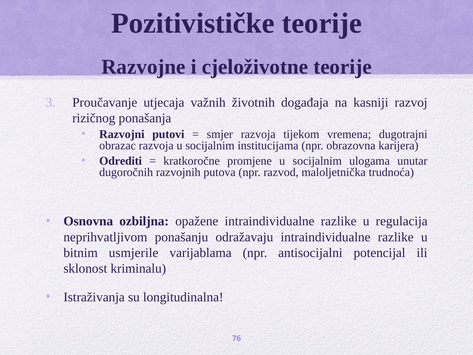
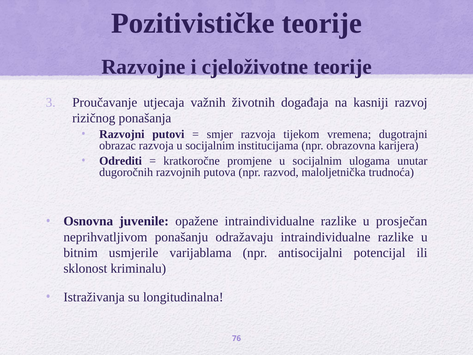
ozbiljna: ozbiljna -> juvenile
regulacija: regulacija -> prosječan
